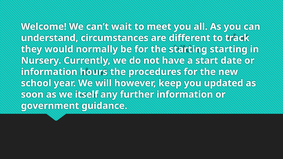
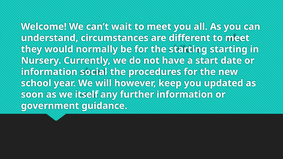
different to track: track -> meet
hours: hours -> social
